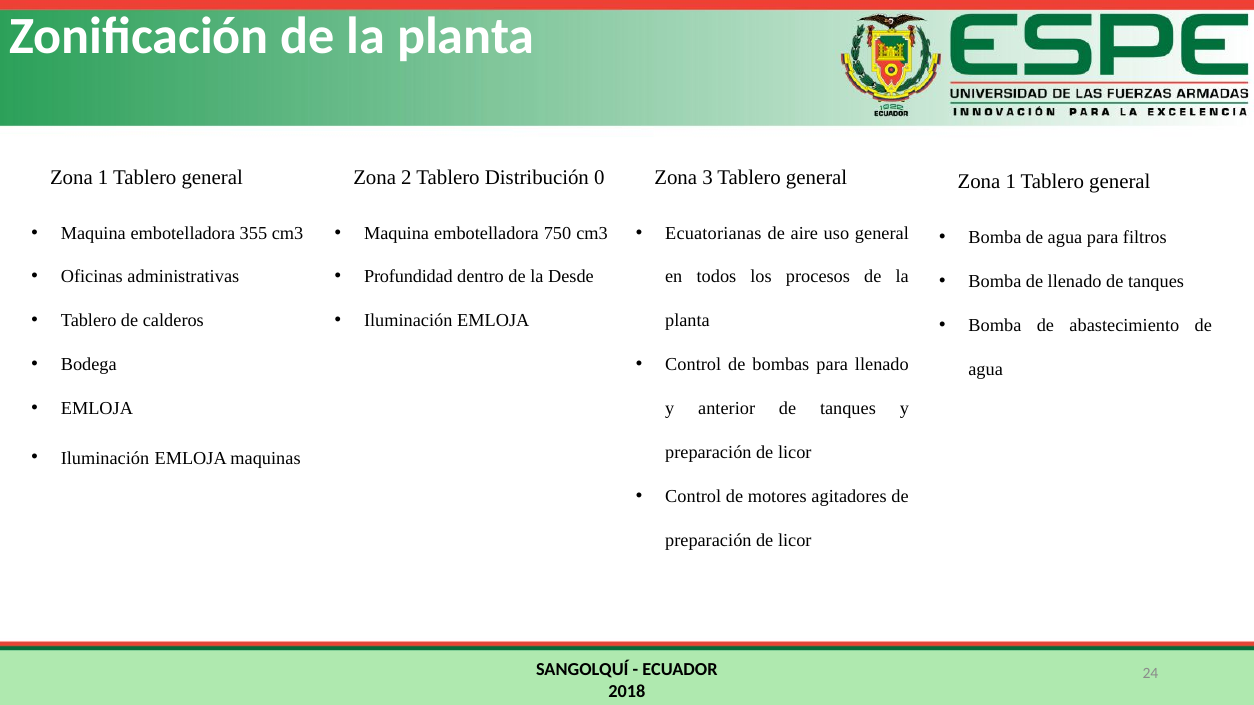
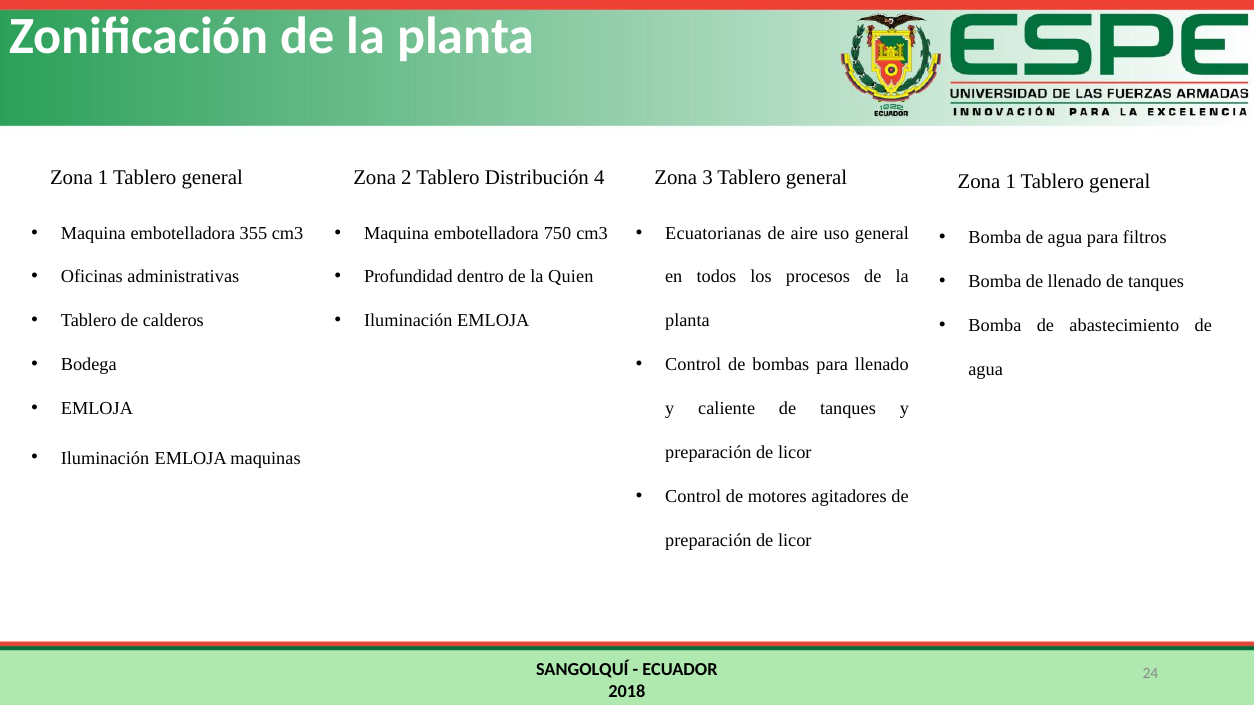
0: 0 -> 4
Desde: Desde -> Quien
anterior: anterior -> caliente
